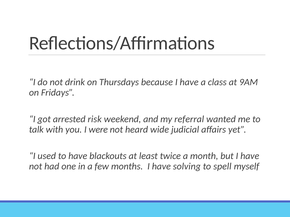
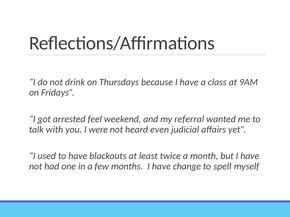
risk: risk -> feel
wide: wide -> even
solving: solving -> change
